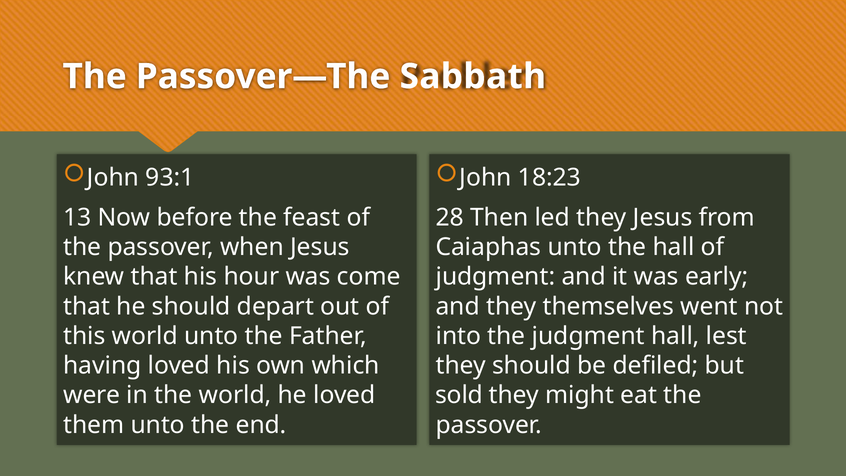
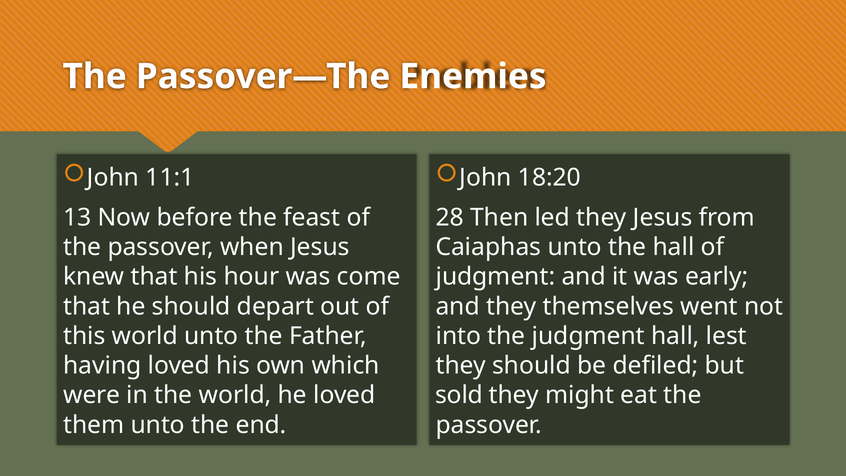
Sabbath: Sabbath -> Enemies
93:1: 93:1 -> 11:1
18:23: 18:23 -> 18:20
